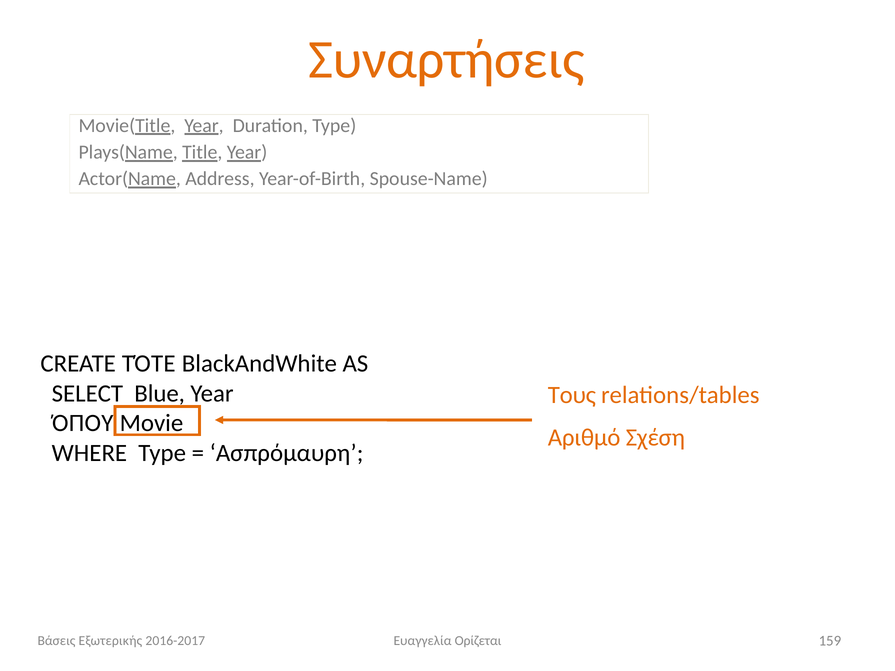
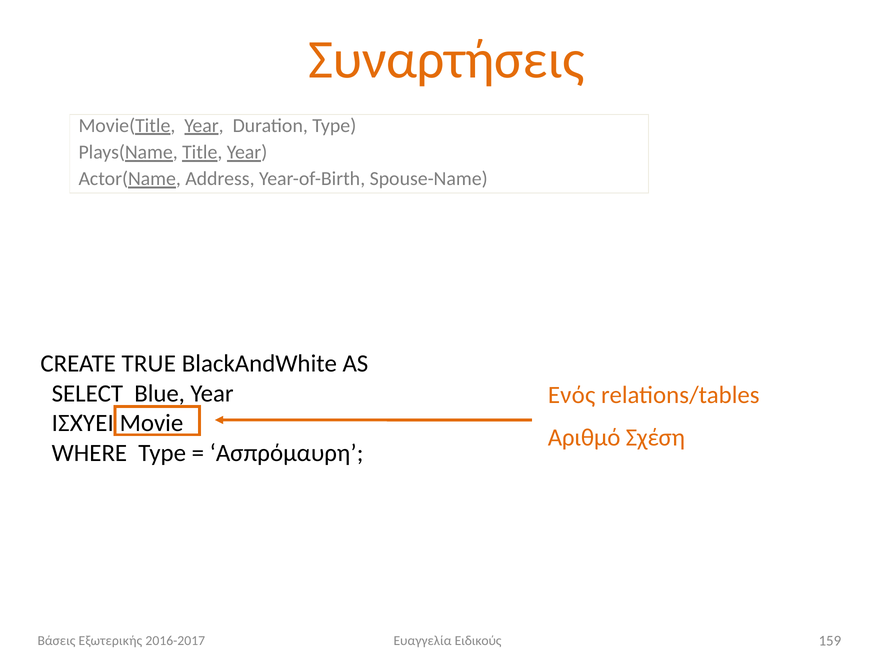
ΤΌΤΕ: ΤΌΤΕ -> TRUE
Τους: Τους -> Ενός
ΌΠΟΥ: ΌΠΟΥ -> ΙΣΧΎΕΙ
Ορίζεται: Ορίζεται -> Ειδικούς
